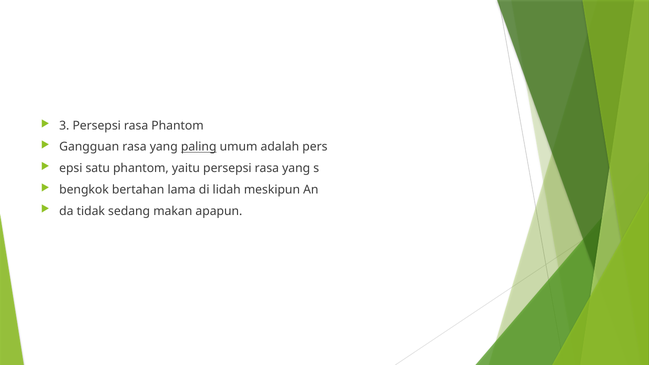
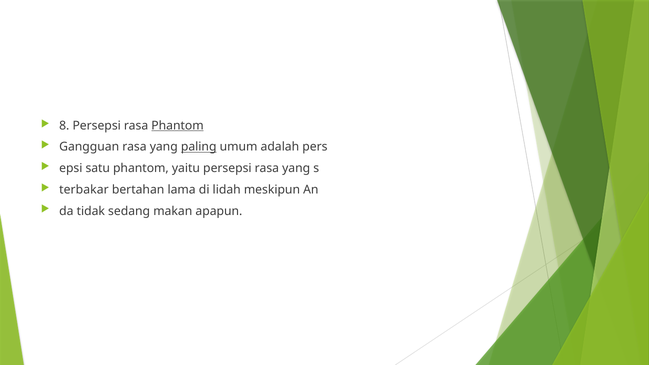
3: 3 -> 8
Phantom at (178, 126) underline: none -> present
bengkok: bengkok -> terbakar
